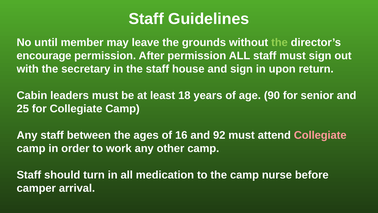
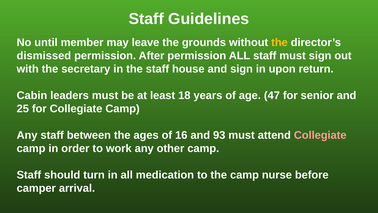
the at (279, 42) colour: light green -> yellow
encourage: encourage -> dismissed
90: 90 -> 47
92: 92 -> 93
